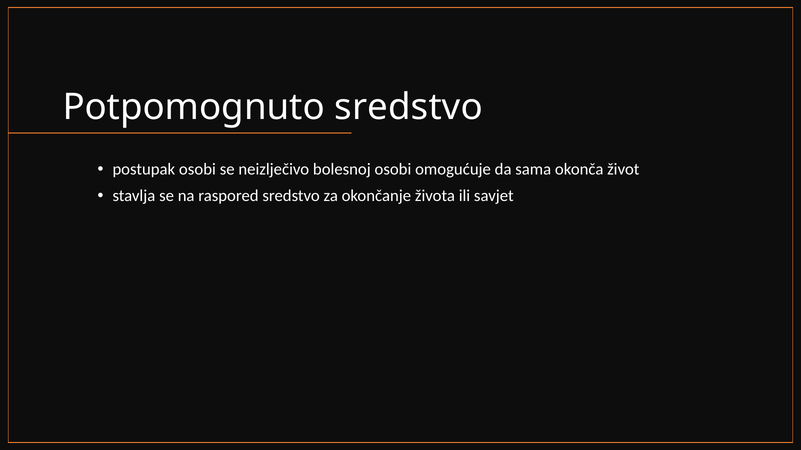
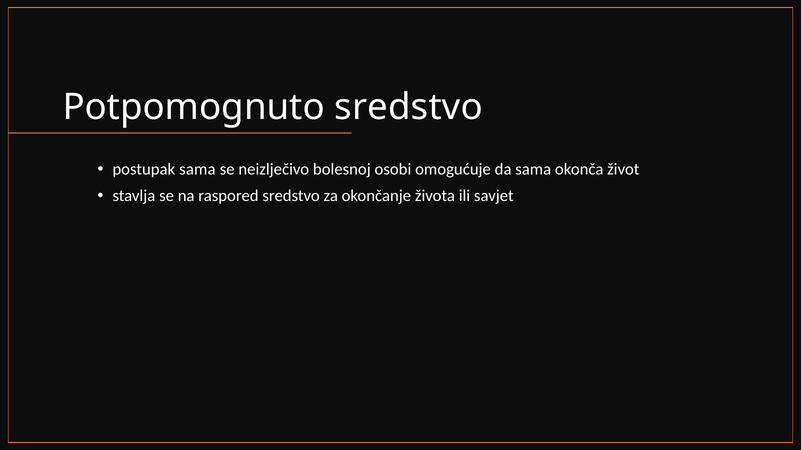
postupak osobi: osobi -> sama
